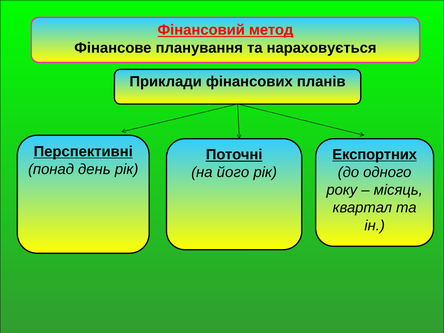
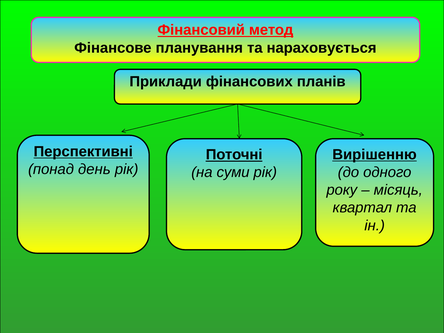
Експортних: Експортних -> Вирішенню
його: його -> суми
